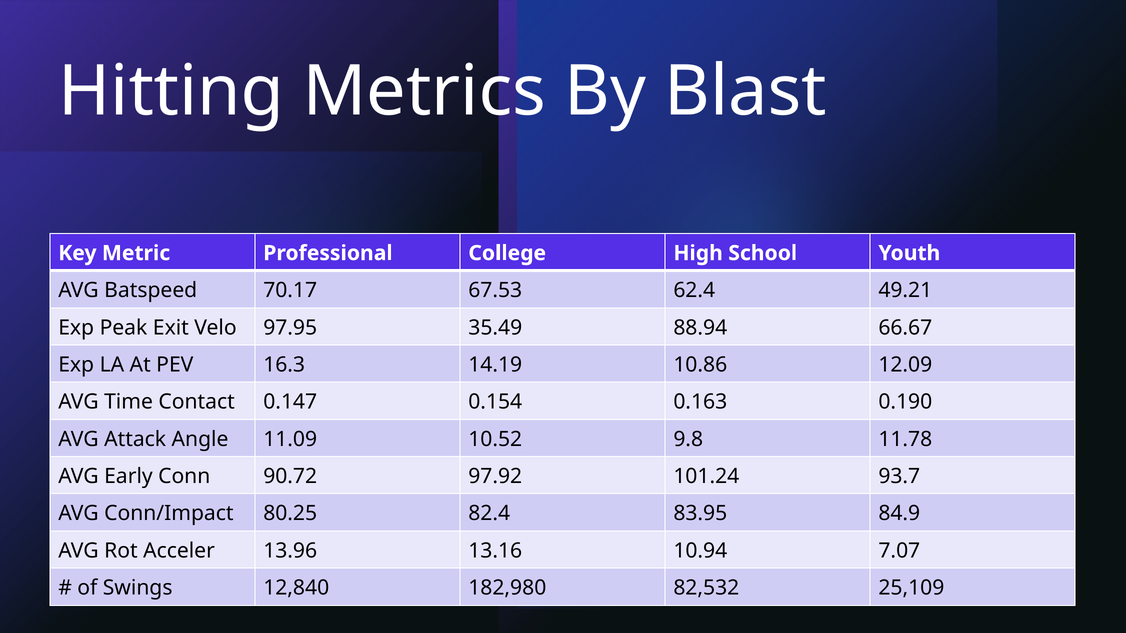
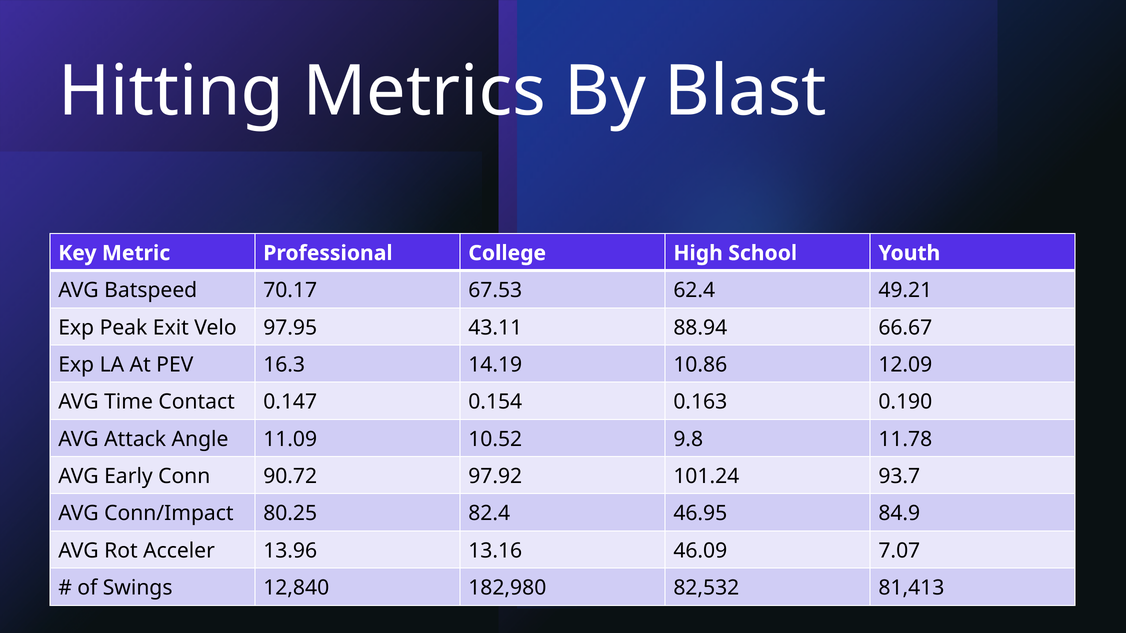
35.49: 35.49 -> 43.11
83.95: 83.95 -> 46.95
10.94: 10.94 -> 46.09
25,109: 25,109 -> 81,413
